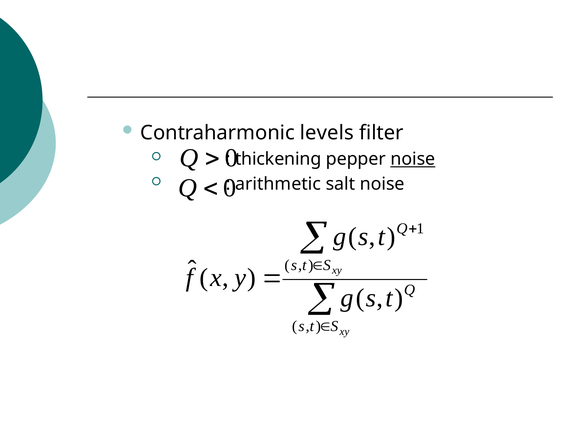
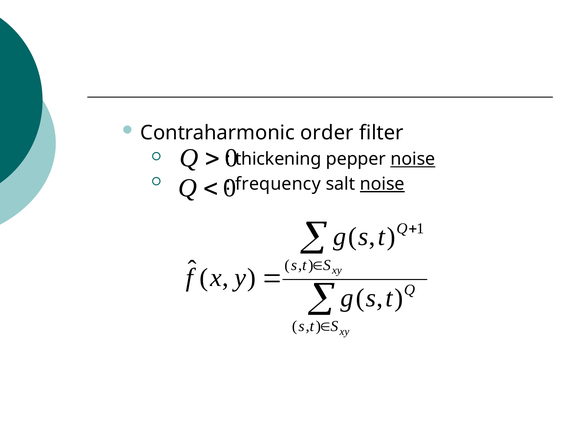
levels: levels -> order
arithmetic: arithmetic -> frequency
noise at (382, 184) underline: none -> present
